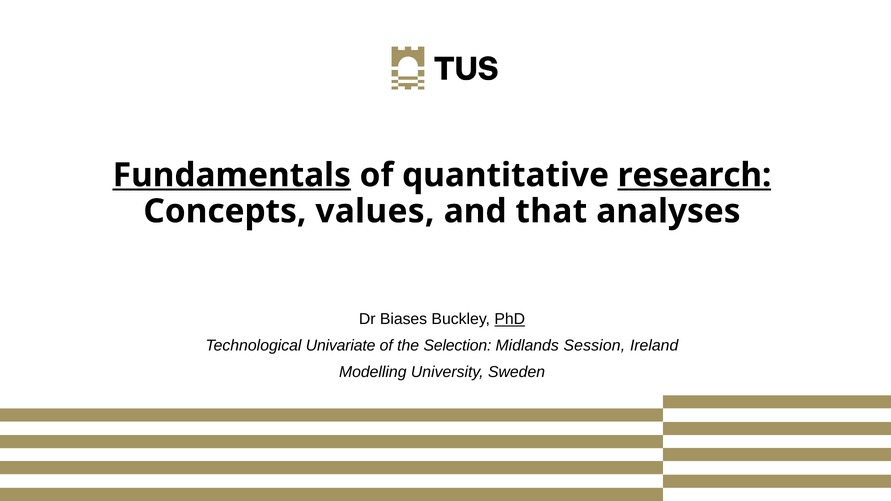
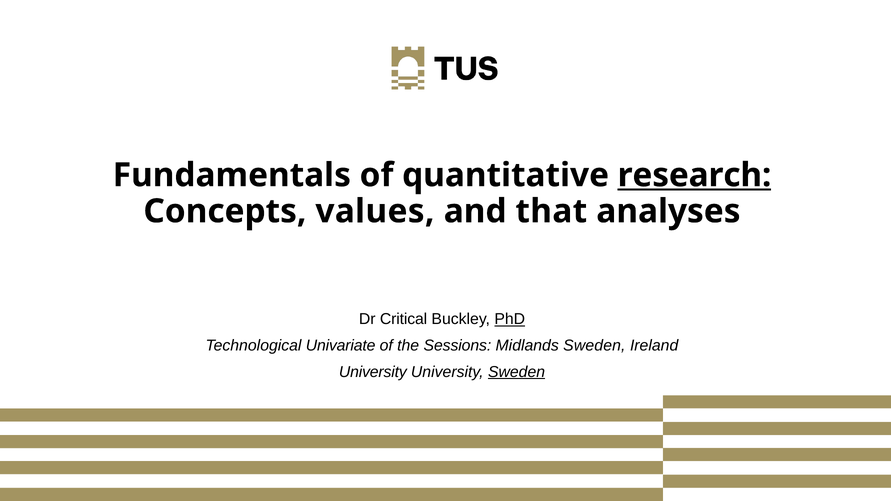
Fundamentals underline: present -> none
Biases: Biases -> Critical
Selection: Selection -> Sessions
Midlands Session: Session -> Sweden
Modelling at (373, 372): Modelling -> University
Sweden at (517, 372) underline: none -> present
